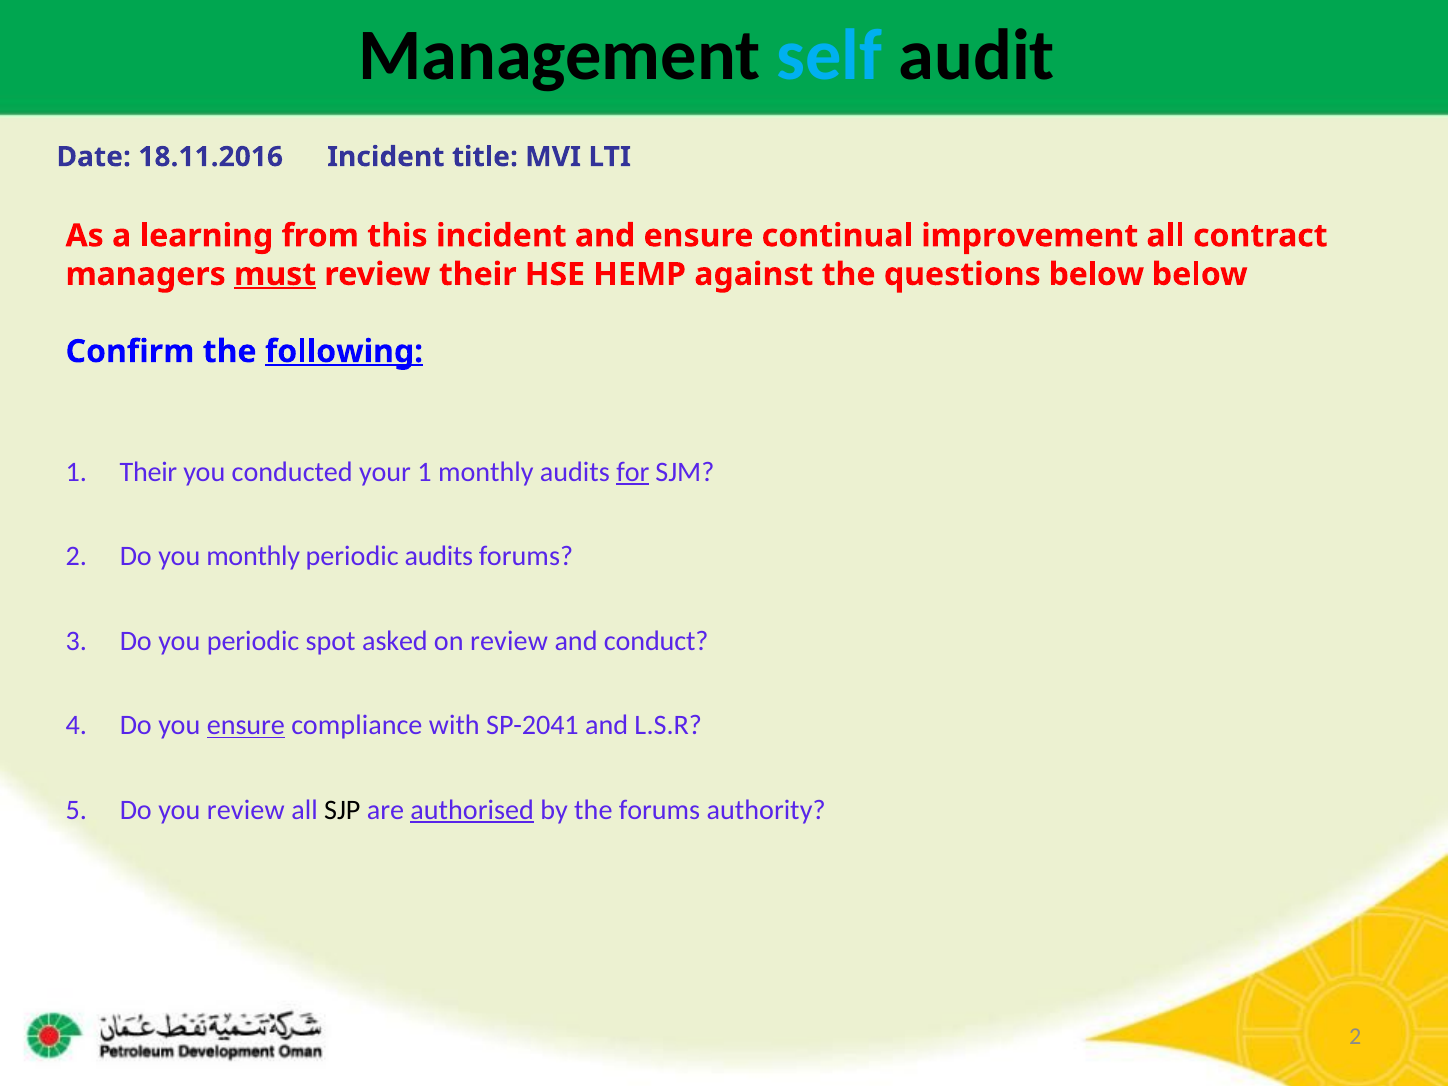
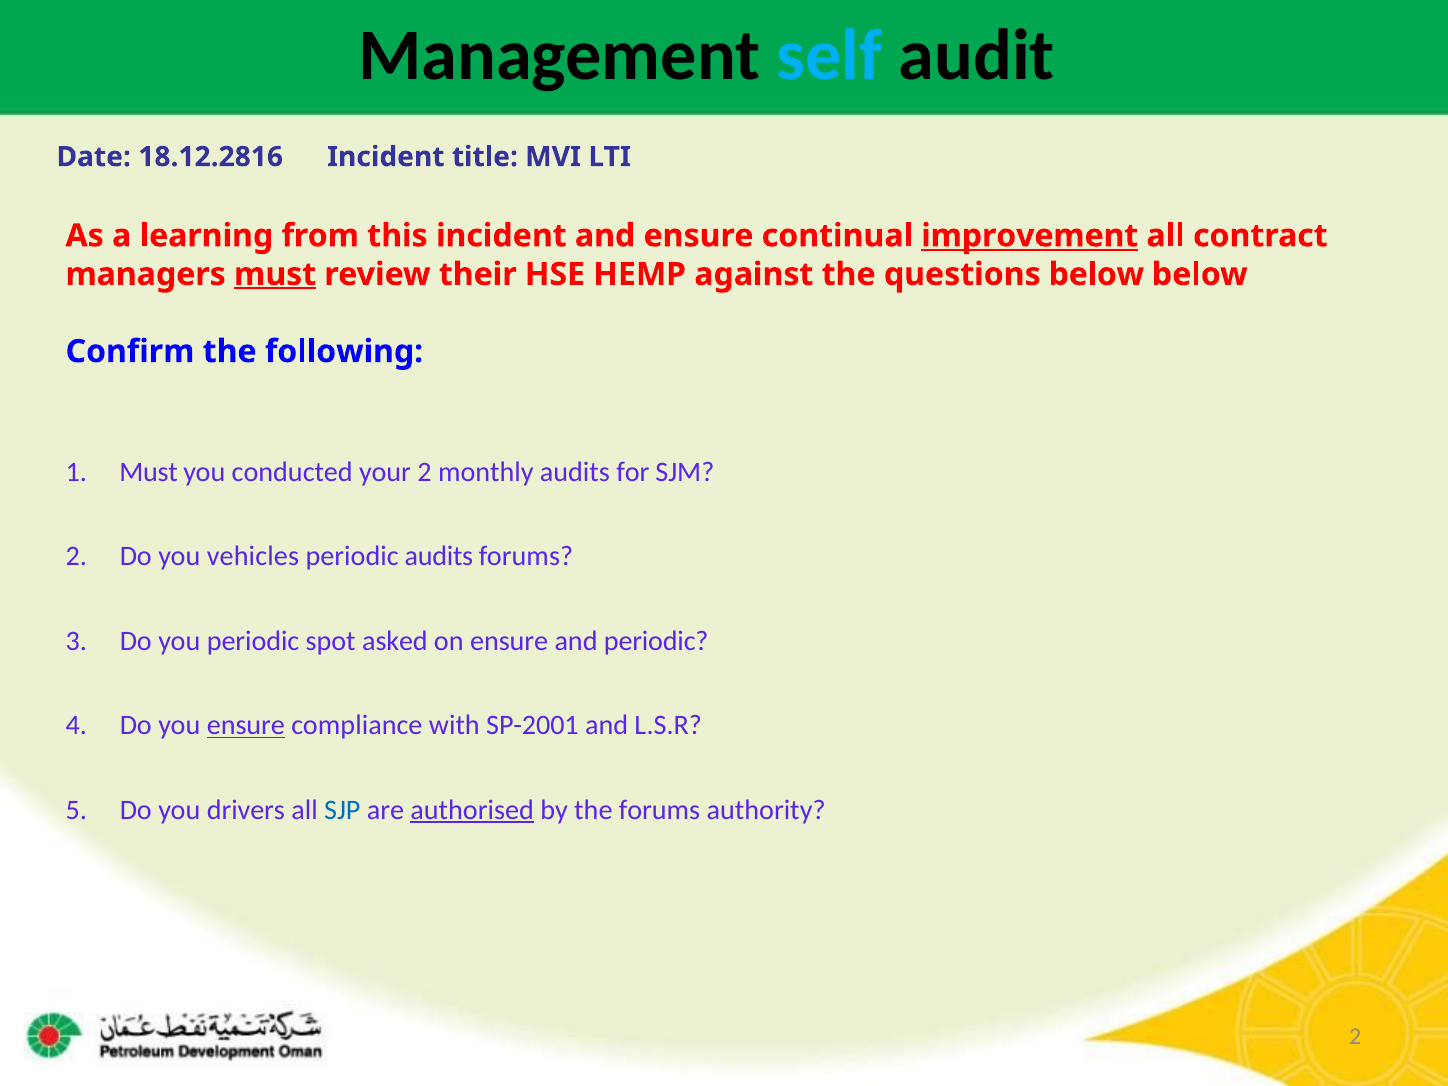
18.11.2016: 18.11.2016 -> 18.12.2816
improvement underline: none -> present
following underline: present -> none
Their at (148, 472): Their -> Must
your 1: 1 -> 2
for underline: present -> none
you monthly: monthly -> vehicles
on review: review -> ensure
and conduct: conduct -> periodic
SP-2041: SP-2041 -> SP-2001
you review: review -> drivers
SJP colour: black -> blue
